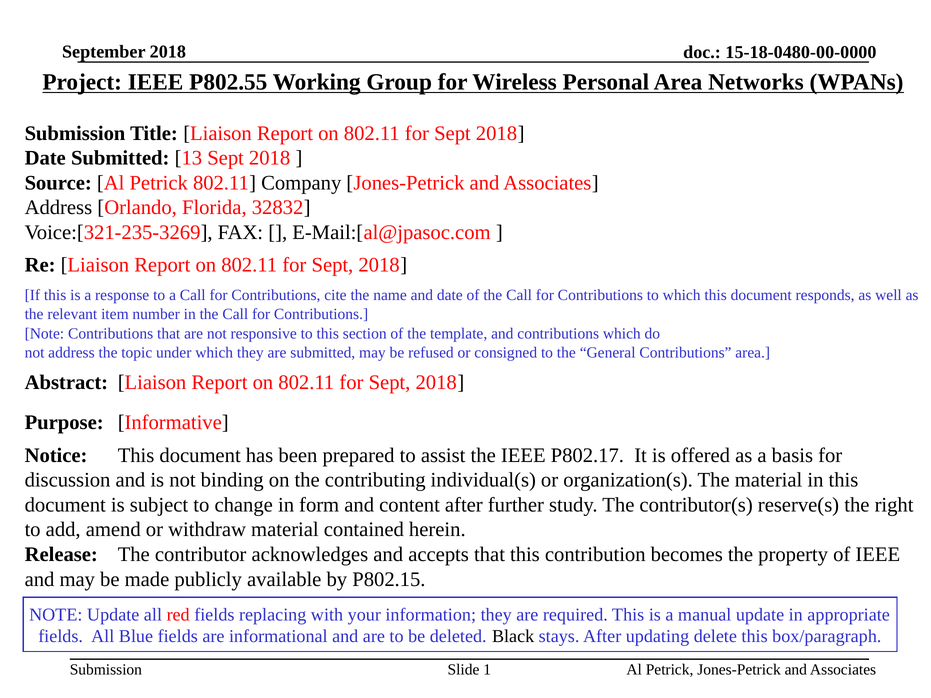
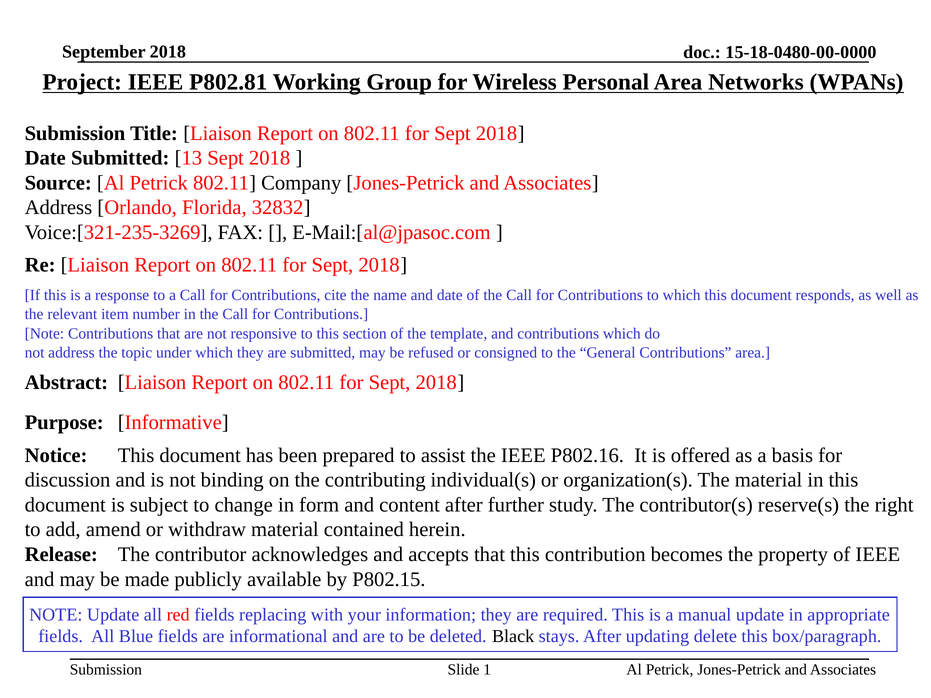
P802.55: P802.55 -> P802.81
P802.17: P802.17 -> P802.16
